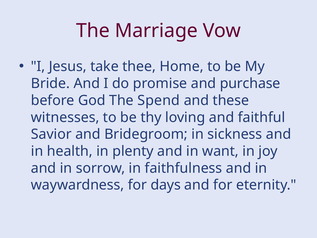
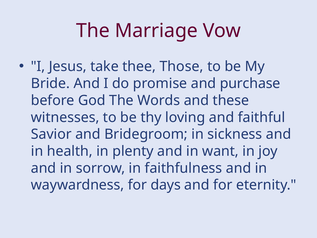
Home: Home -> Those
Spend: Spend -> Words
